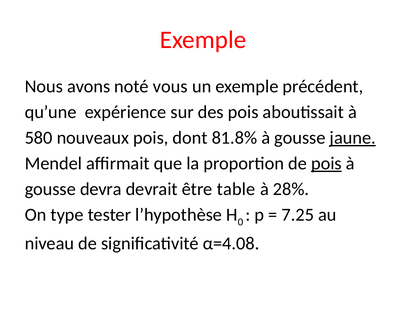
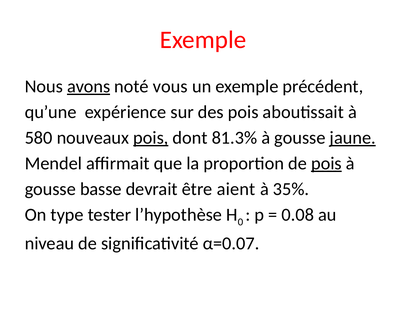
avons underline: none -> present
pois at (151, 138) underline: none -> present
81.8%: 81.8% -> 81.3%
devra: devra -> basse
table: table -> aient
28%: 28% -> 35%
7.25: 7.25 -> 0.08
α=4.08: α=4.08 -> α=0.07
